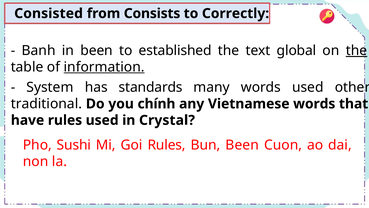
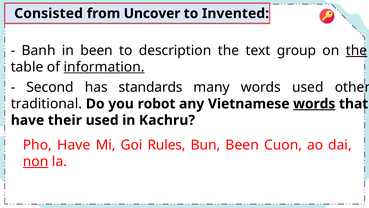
Consists: Consists -> Uncover
Correctly: Correctly -> Invented
established: established -> description
global: global -> group
System: System -> Second
chính: chính -> robot
words at (314, 104) underline: none -> present
have rules: rules -> their
Crystal: Crystal -> Kachru
Pho Sushi: Sushi -> Have
non underline: none -> present
